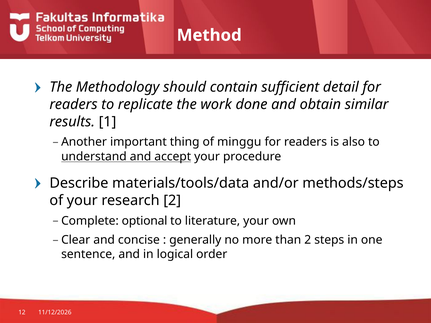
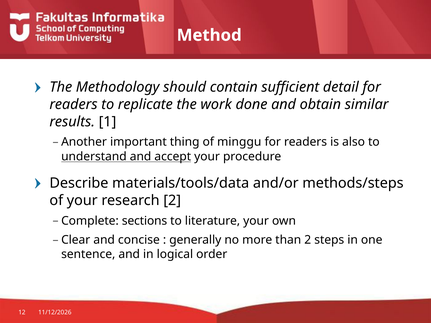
optional: optional -> sections
